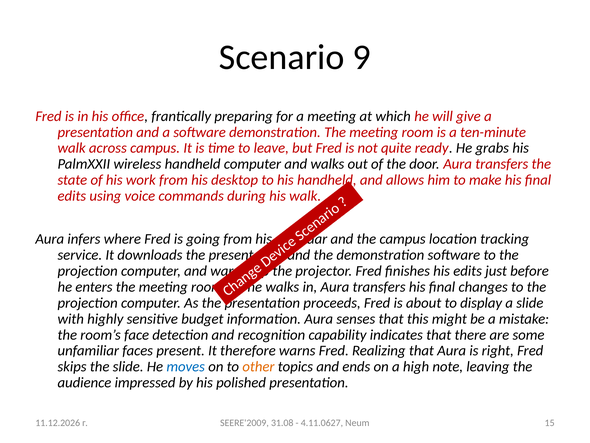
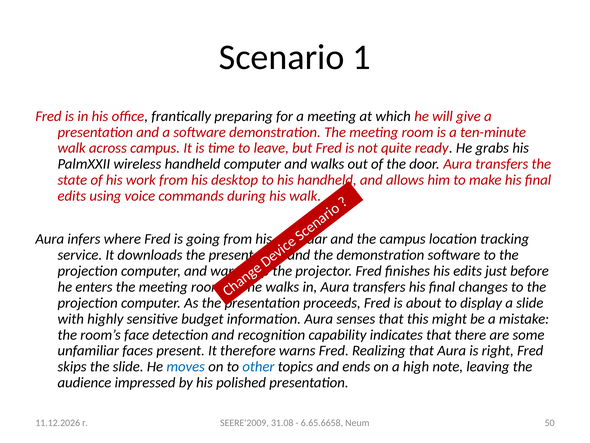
9: 9 -> 1
other colour: orange -> blue
4.11.0627: 4.11.0627 -> 6.65.6658
15: 15 -> 50
